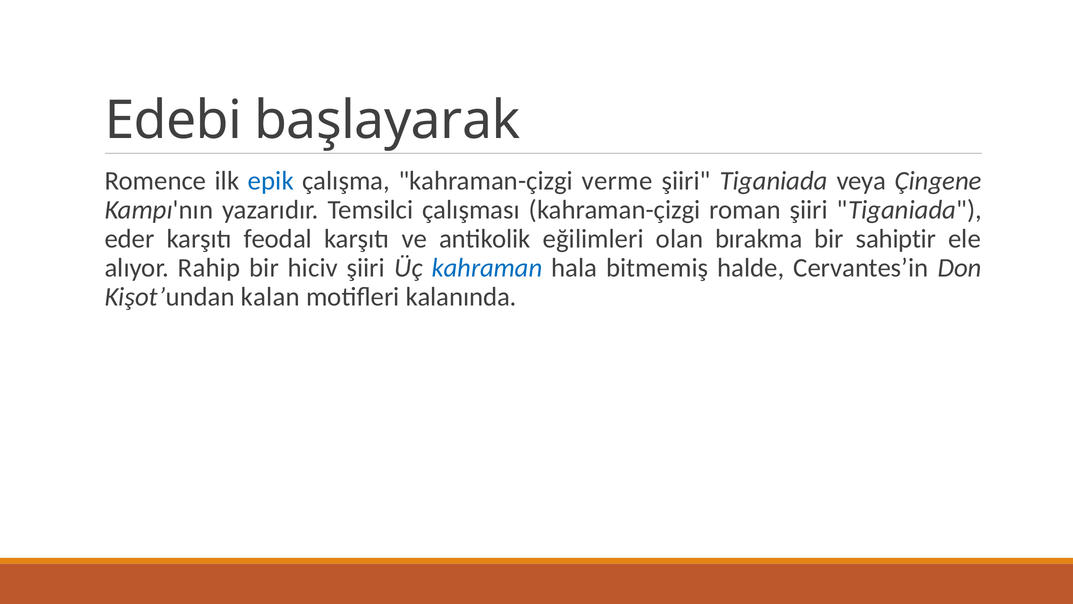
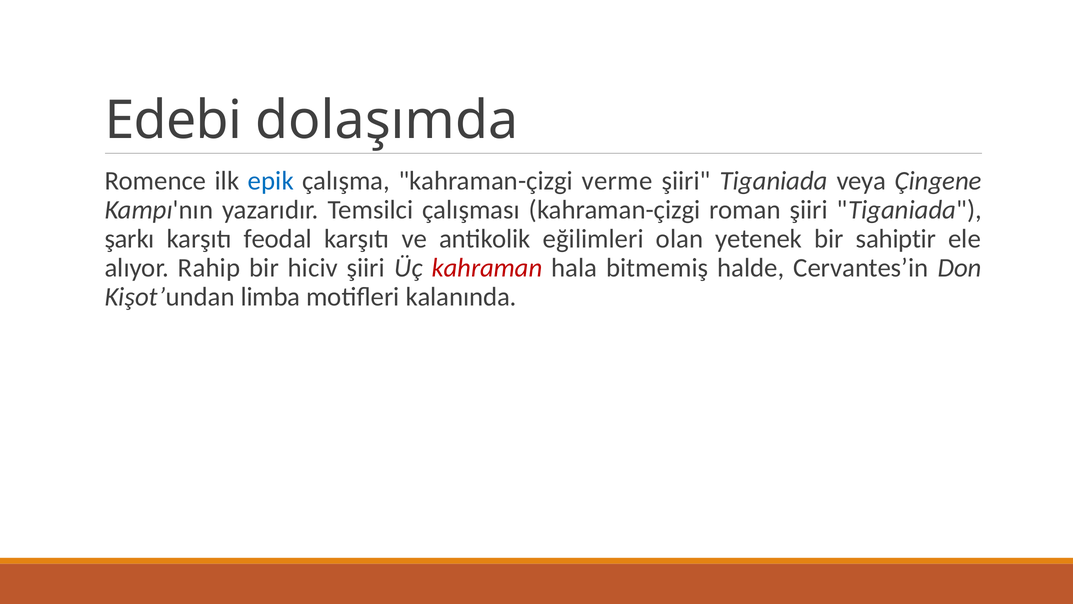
başlayarak: başlayarak -> dolaşımda
eder: eder -> şarkı
bırakma: bırakma -> yetenek
kahraman colour: blue -> red
kalan: kalan -> limba
